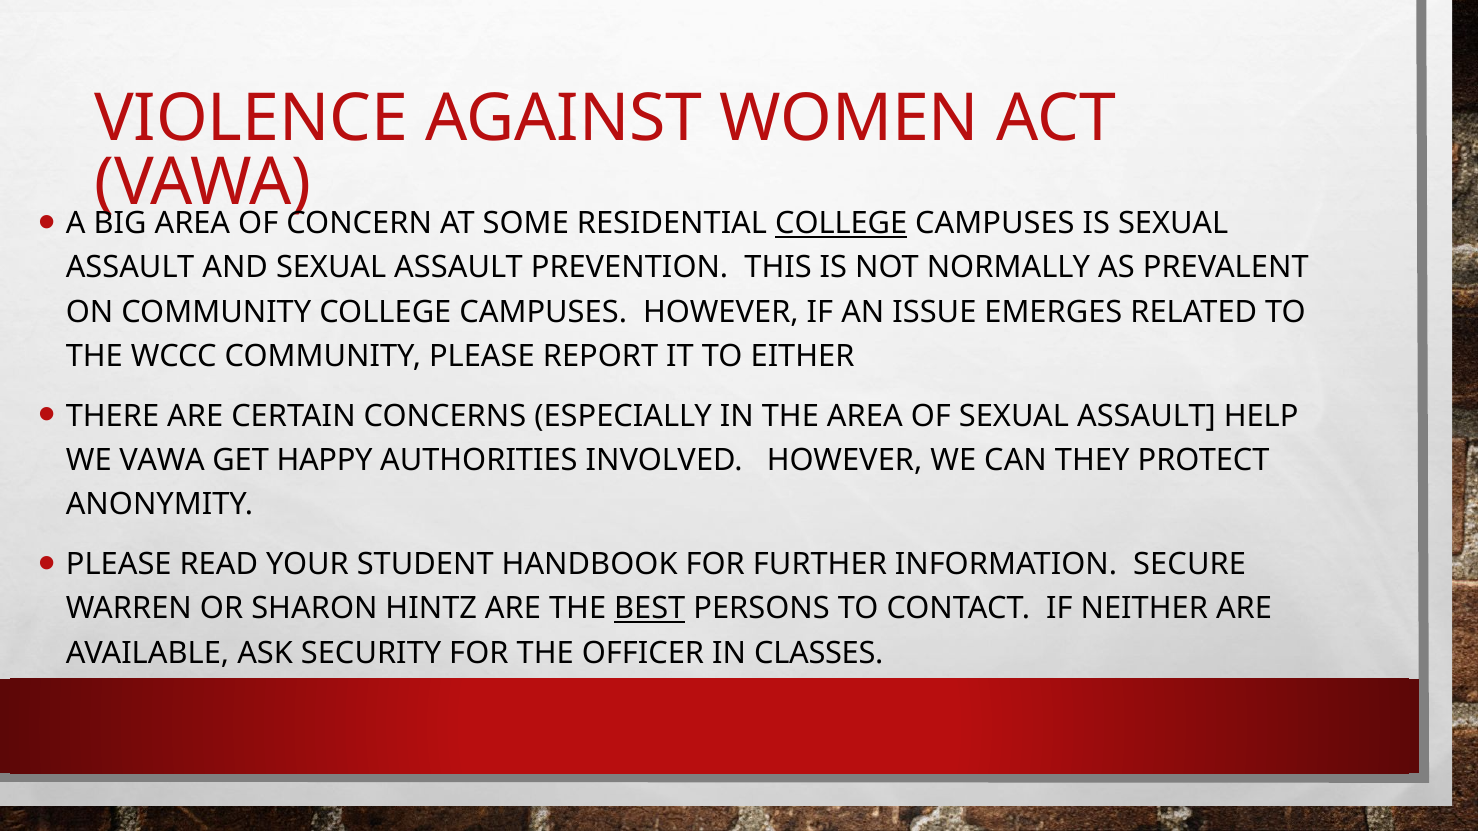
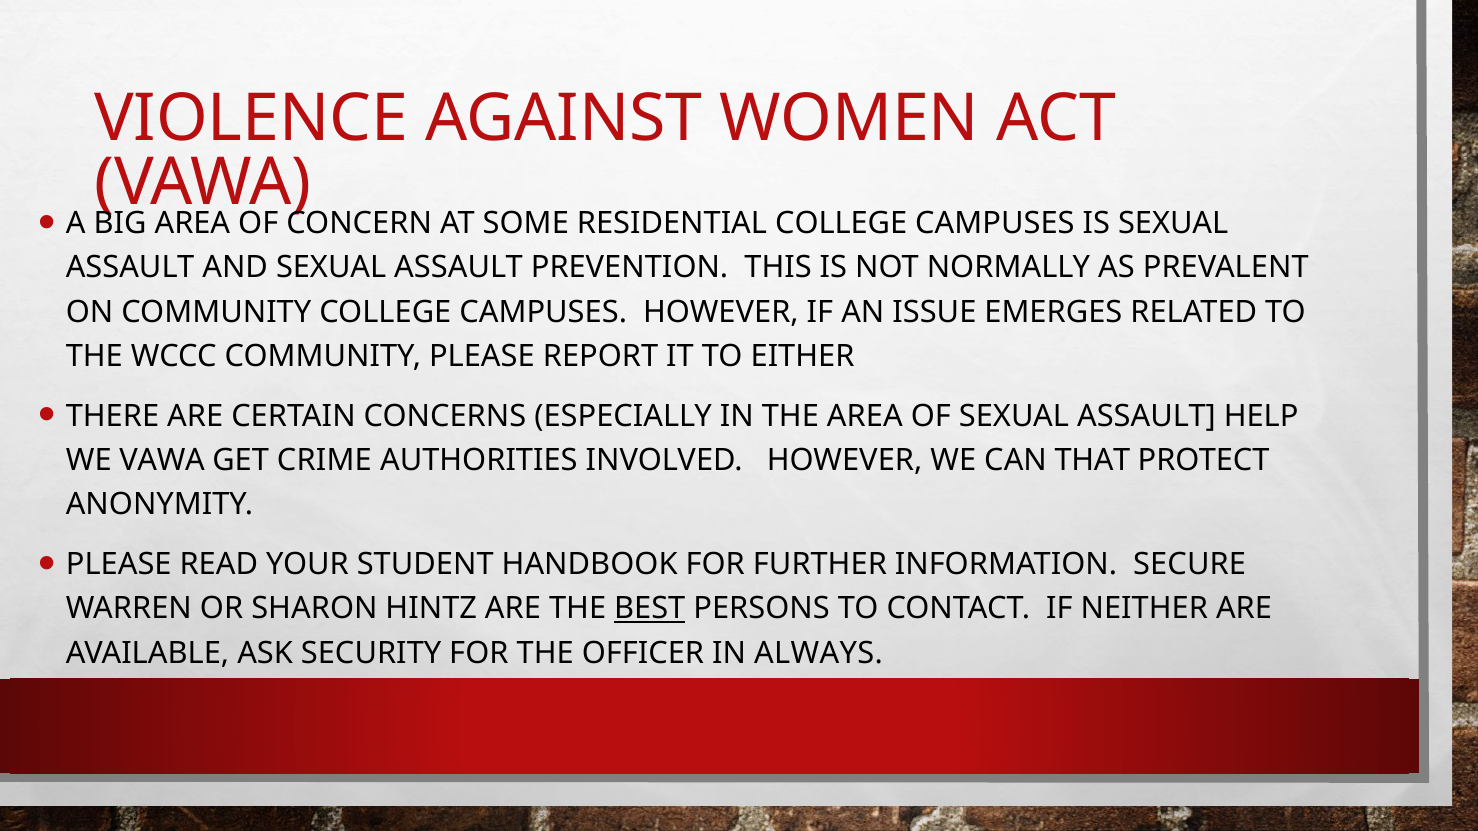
COLLEGE at (841, 223) underline: present -> none
HAPPY: HAPPY -> CRIME
THEY: THEY -> THAT
CLASSES: CLASSES -> ALWAYS
